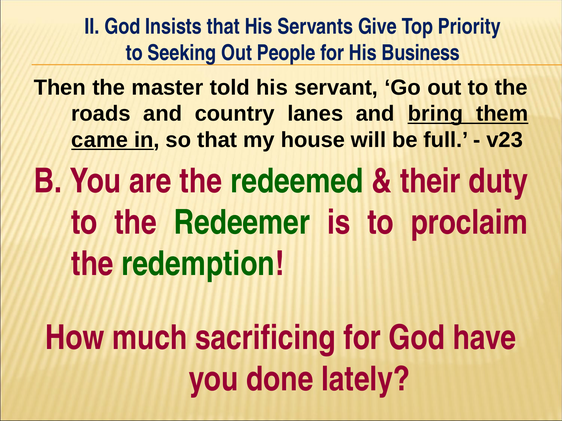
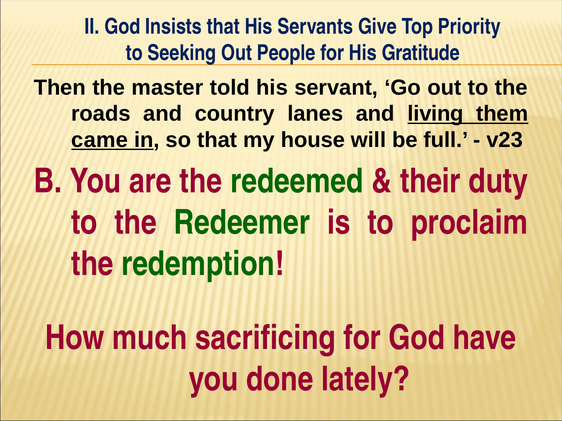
Business: Business -> Gratitude
bring: bring -> living
